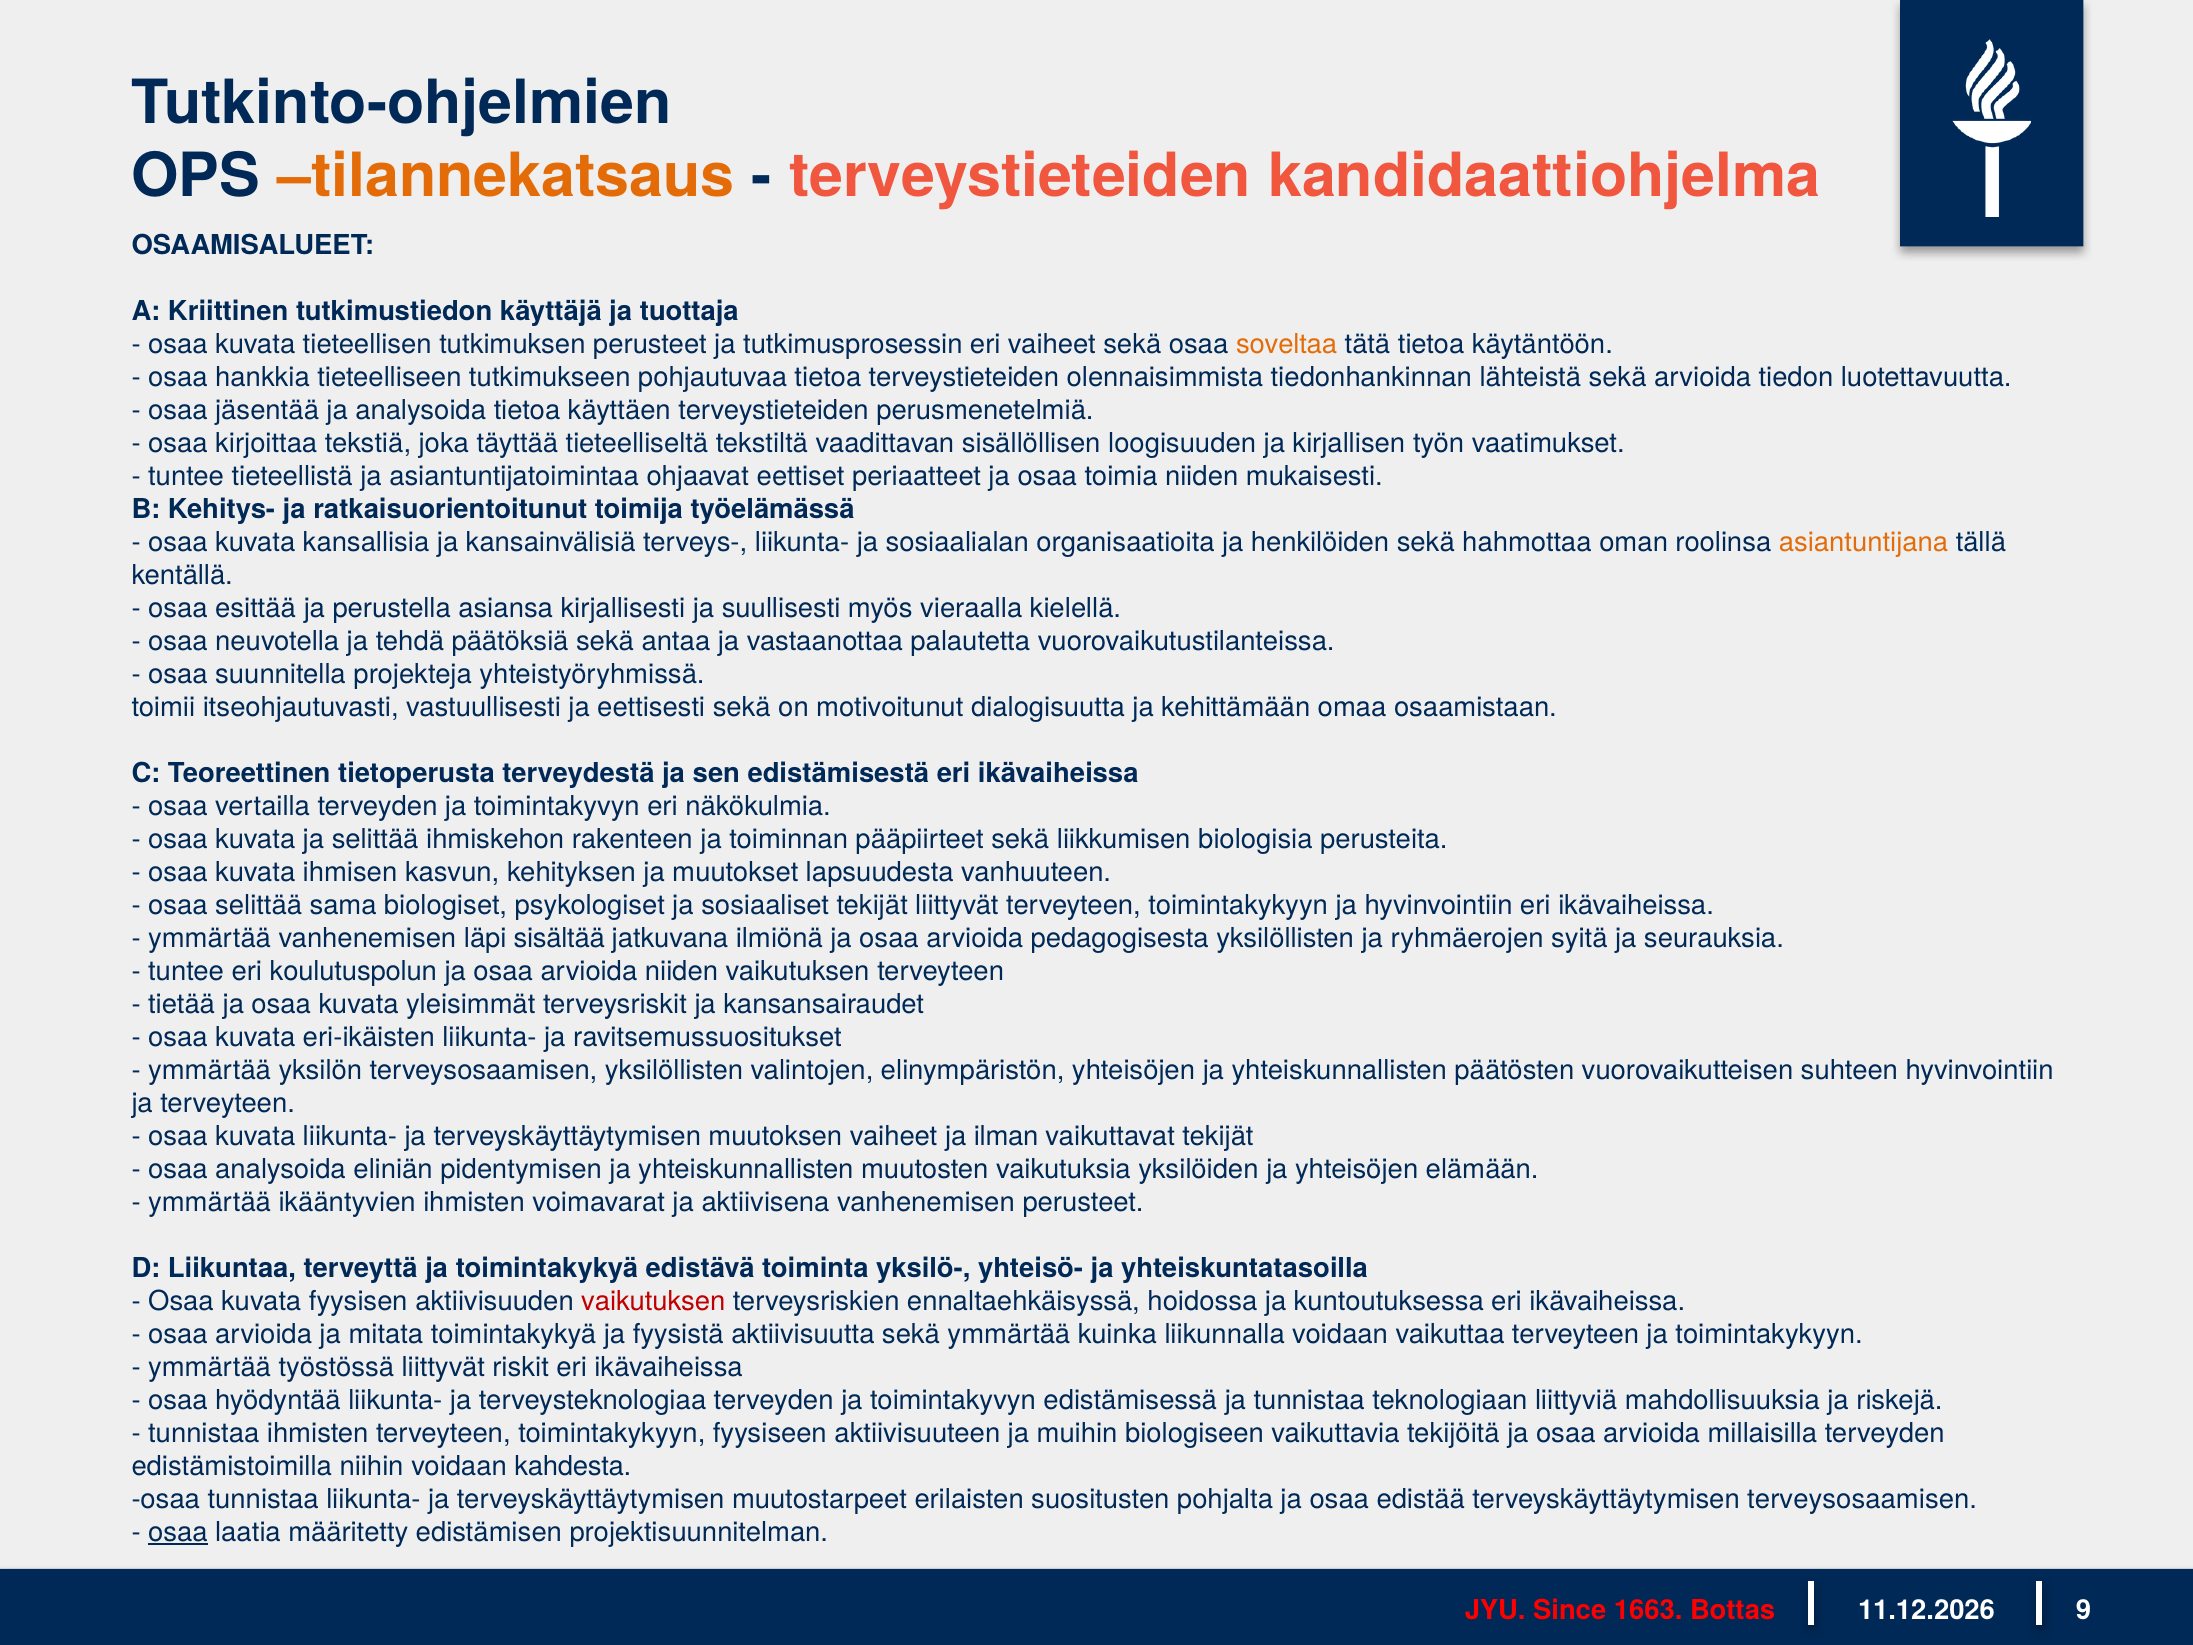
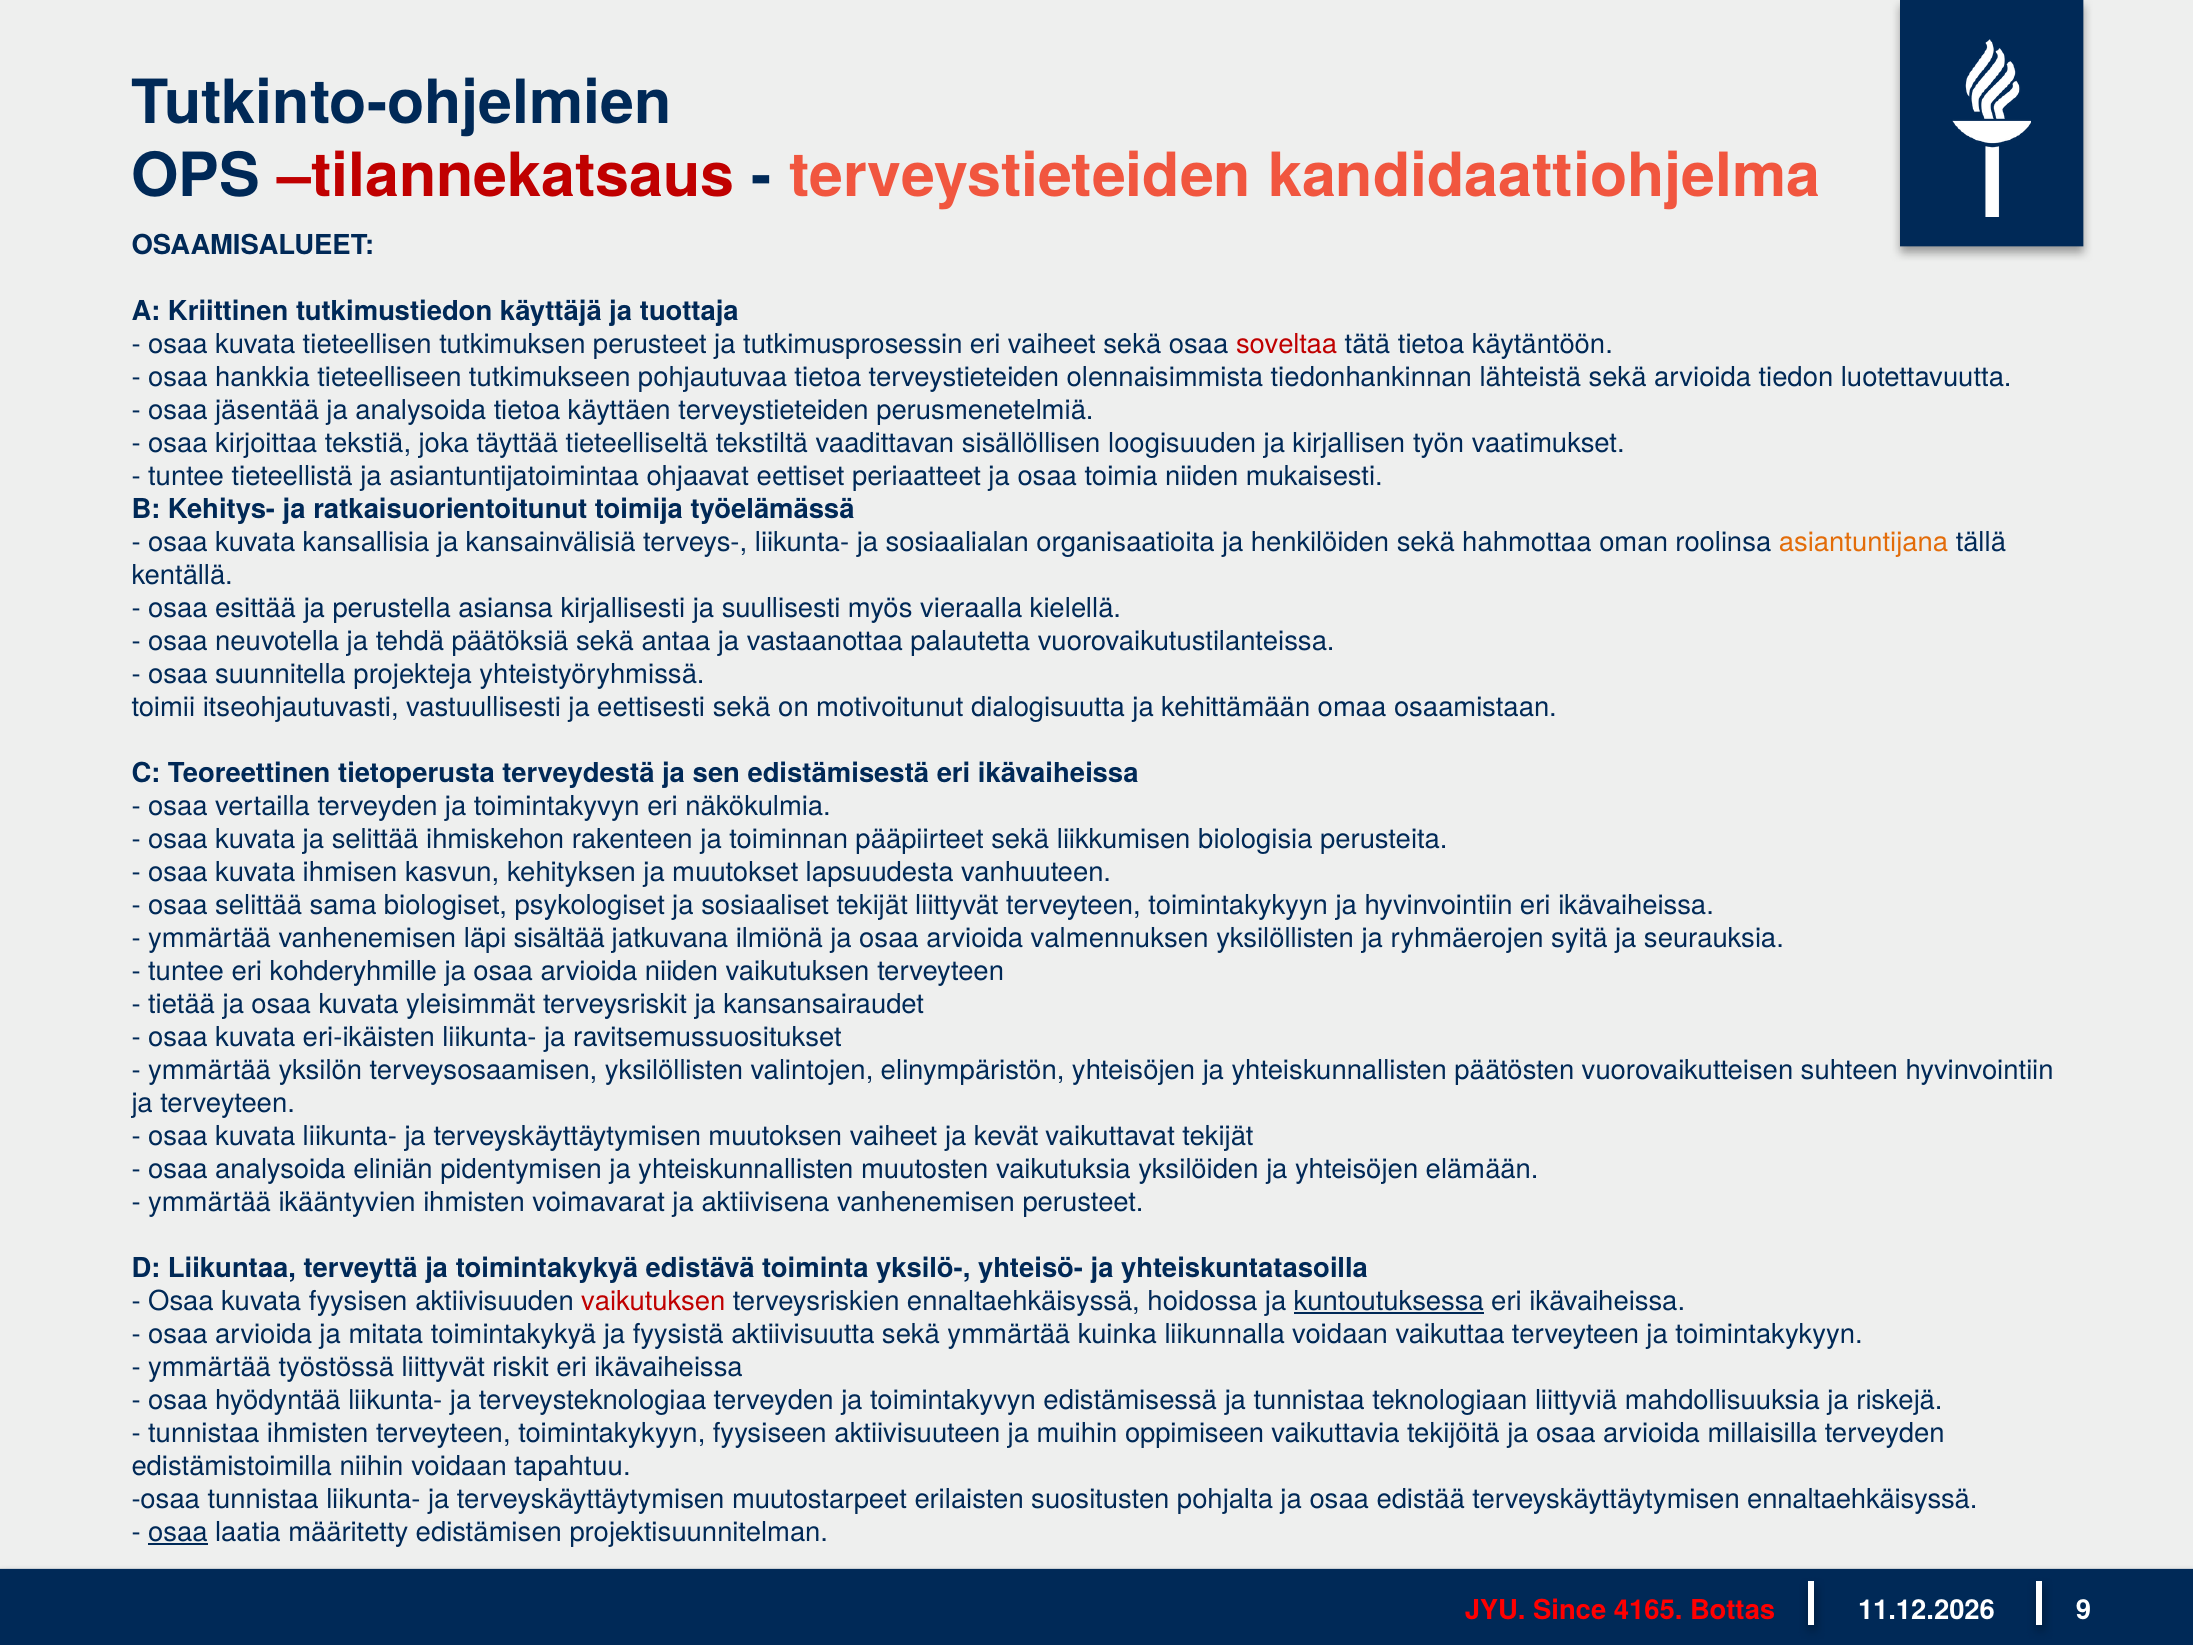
tilannekatsaus colour: orange -> red
soveltaa colour: orange -> red
pedagogisesta: pedagogisesta -> valmennuksen
koulutuspolun: koulutuspolun -> kohderyhmille
ilman: ilman -> kevät
kuntoutuksessa underline: none -> present
biologiseen: biologiseen -> oppimiseen
kahdesta: kahdesta -> tapahtuu
terveyskäyttäytymisen terveysosaamisen: terveysosaamisen -> ennaltaehkäisyssä
1663: 1663 -> 4165
